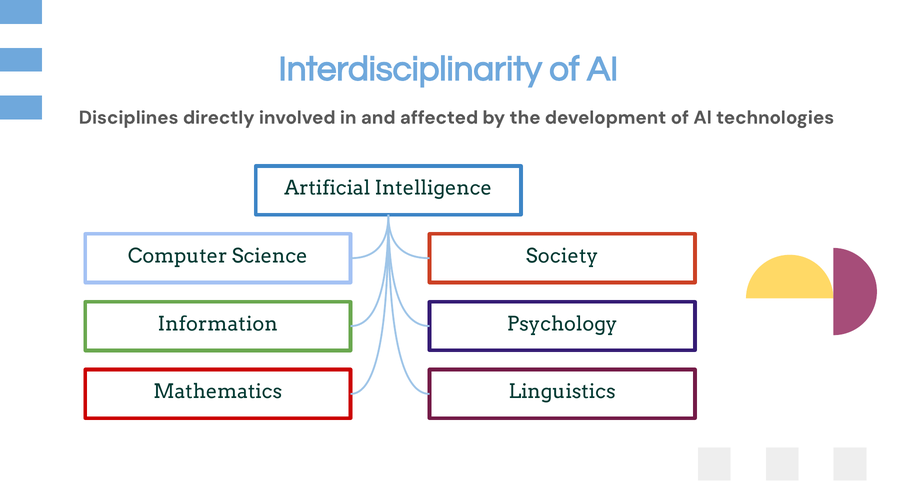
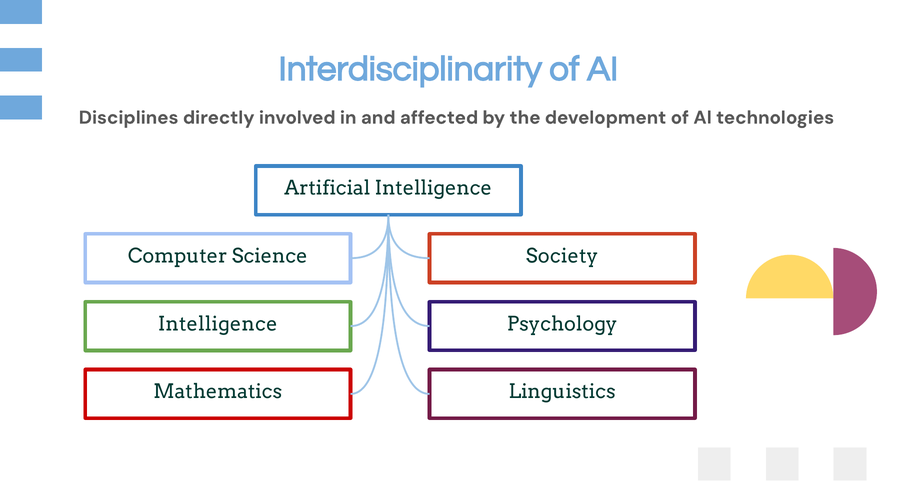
Information at (218, 324): Information -> Intelligence
